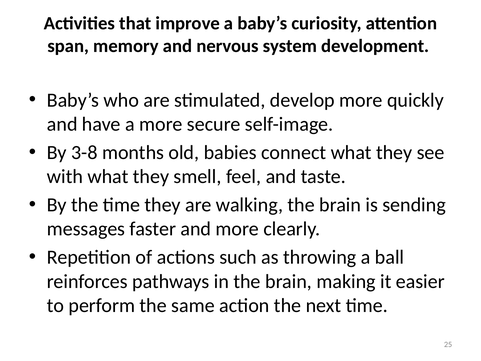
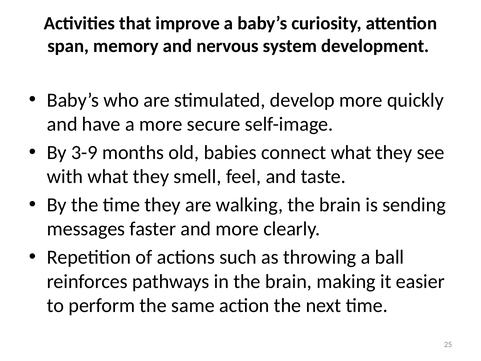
3-8: 3-8 -> 3-9
